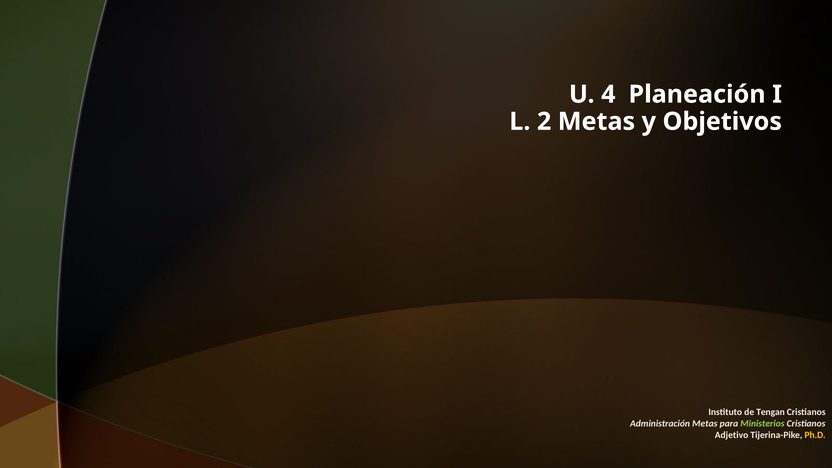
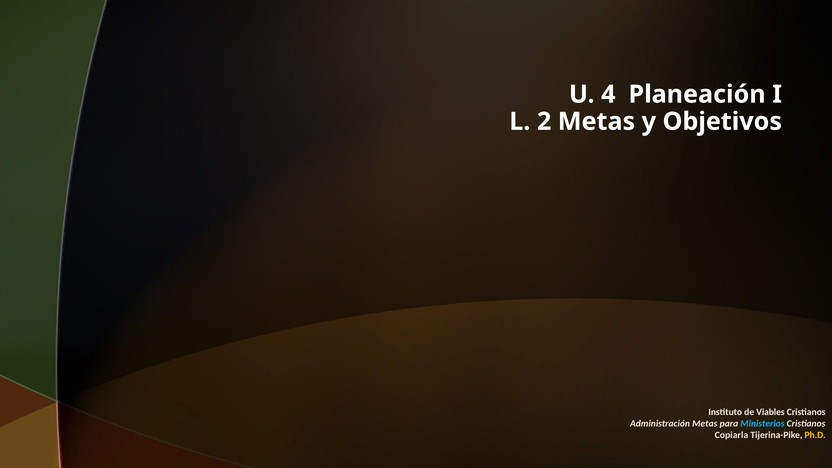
Tengan: Tengan -> Viables
Ministerios colour: light green -> light blue
Adjetivo: Adjetivo -> Copiarla
